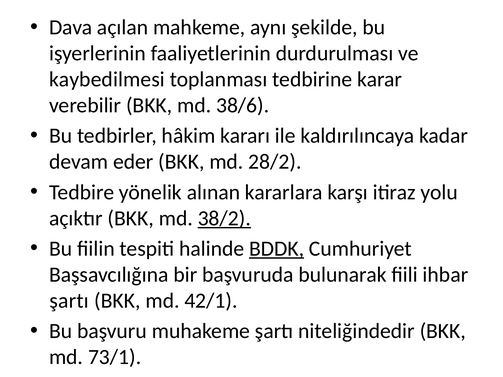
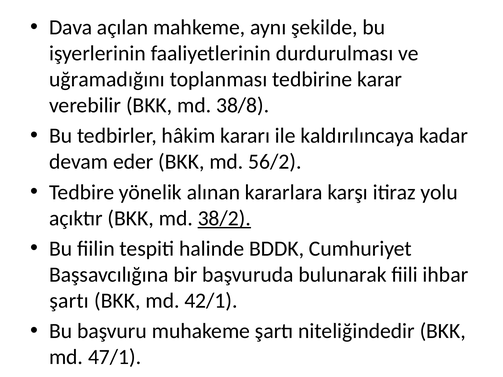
kaybedilmesi: kaybedilmesi -> uğramadığını
38/6: 38/6 -> 38/8
28/2: 28/2 -> 56/2
BDDK underline: present -> none
73/1: 73/1 -> 47/1
